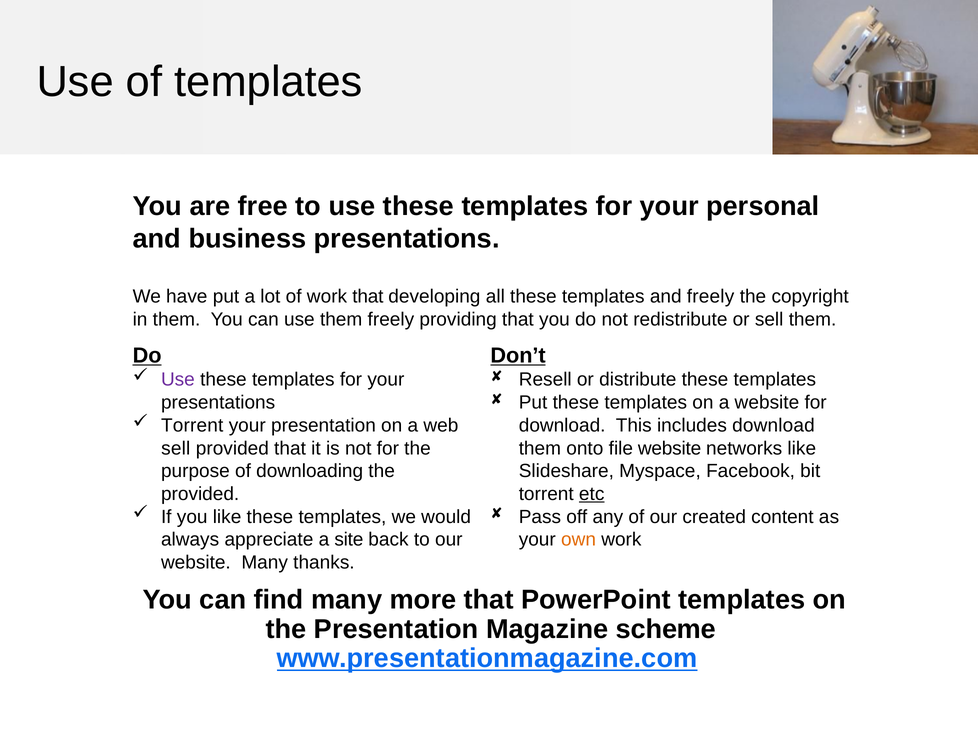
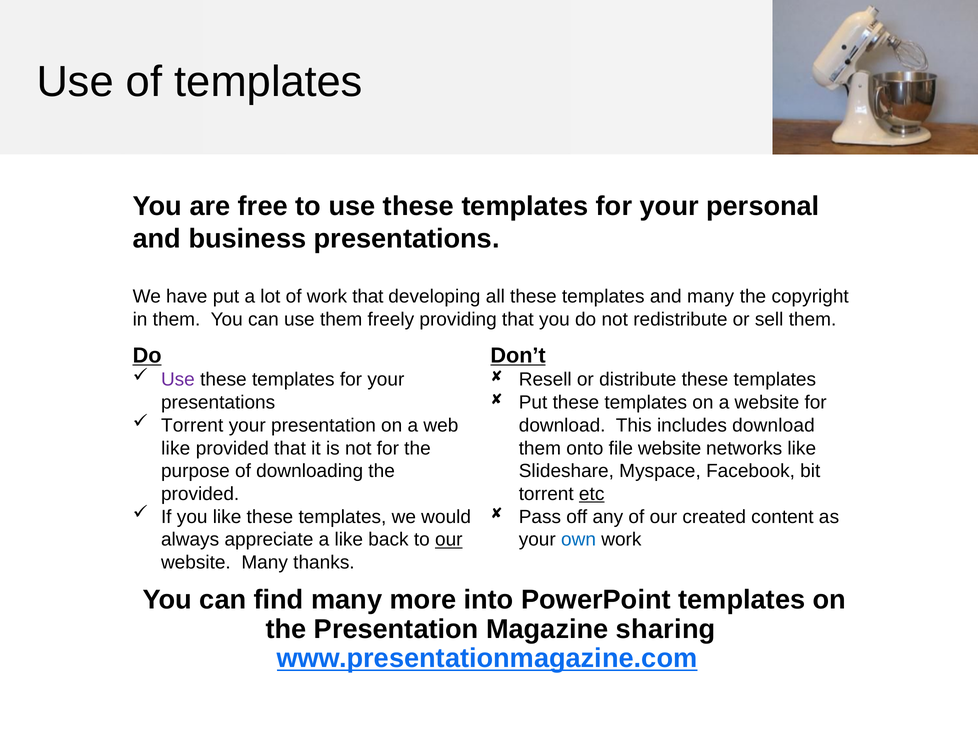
and freely: freely -> many
sell at (176, 448): sell -> like
a site: site -> like
our at (449, 539) underline: none -> present
own colour: orange -> blue
more that: that -> into
scheme: scheme -> sharing
